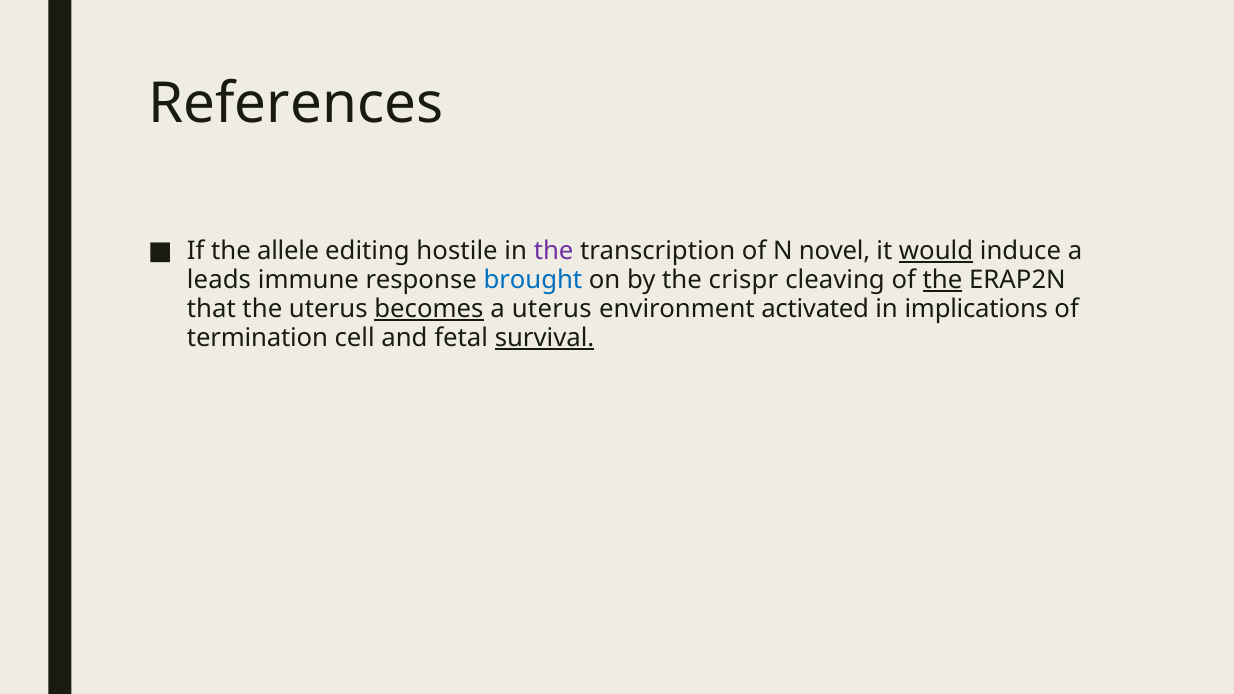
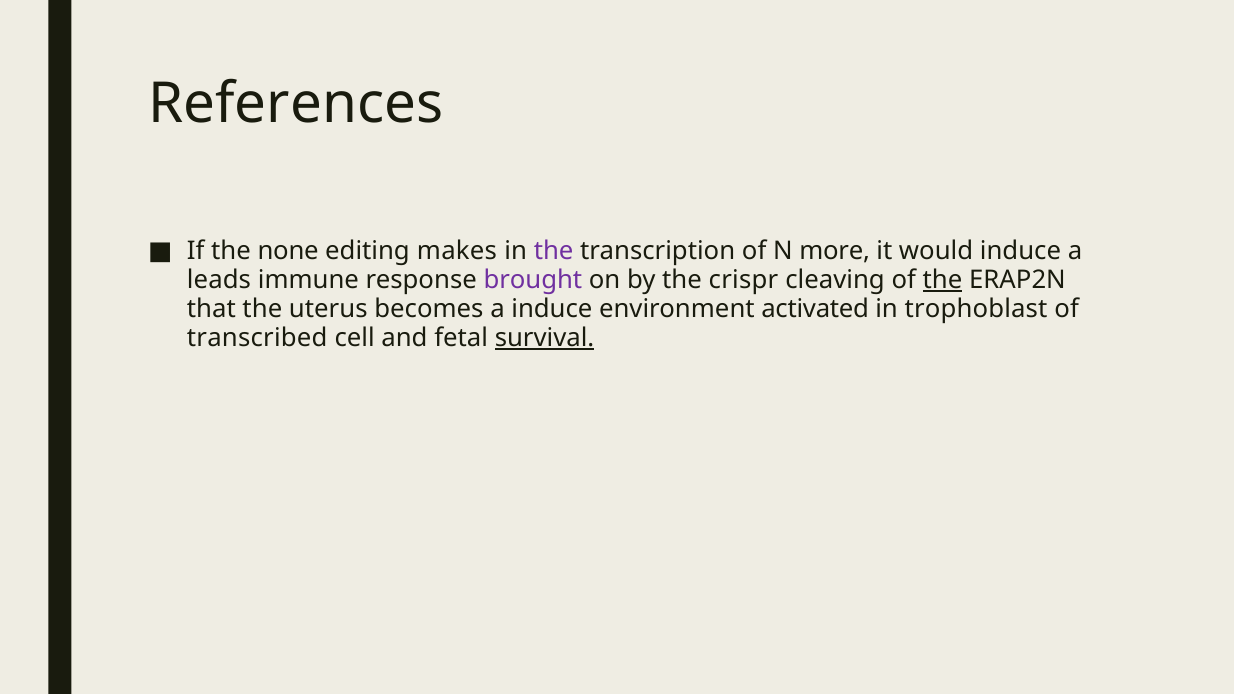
allele: allele -> none
hostile: hostile -> makes
novel: novel -> more
would underline: present -> none
brought colour: blue -> purple
becomes underline: present -> none
a uterus: uterus -> induce
implications: implications -> trophoblast
termination: termination -> transcribed
